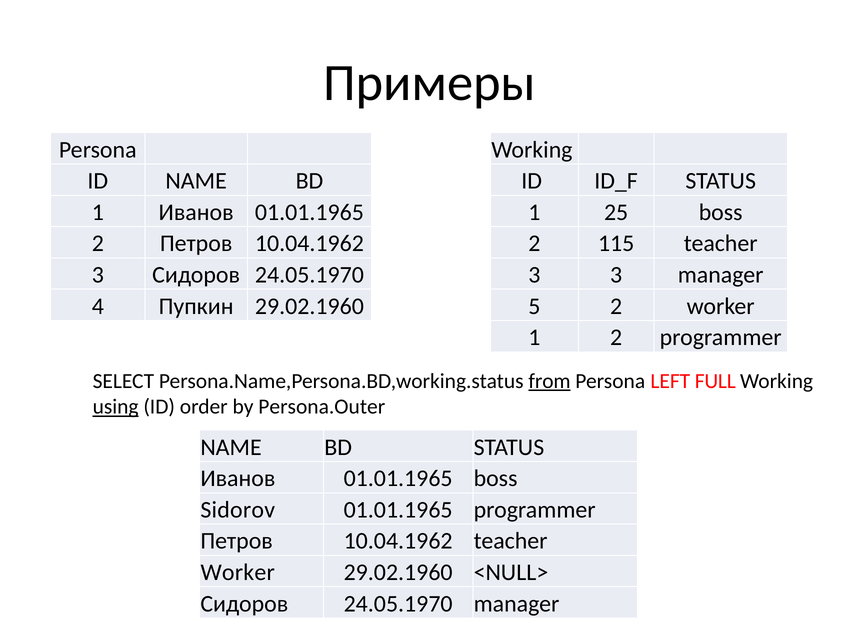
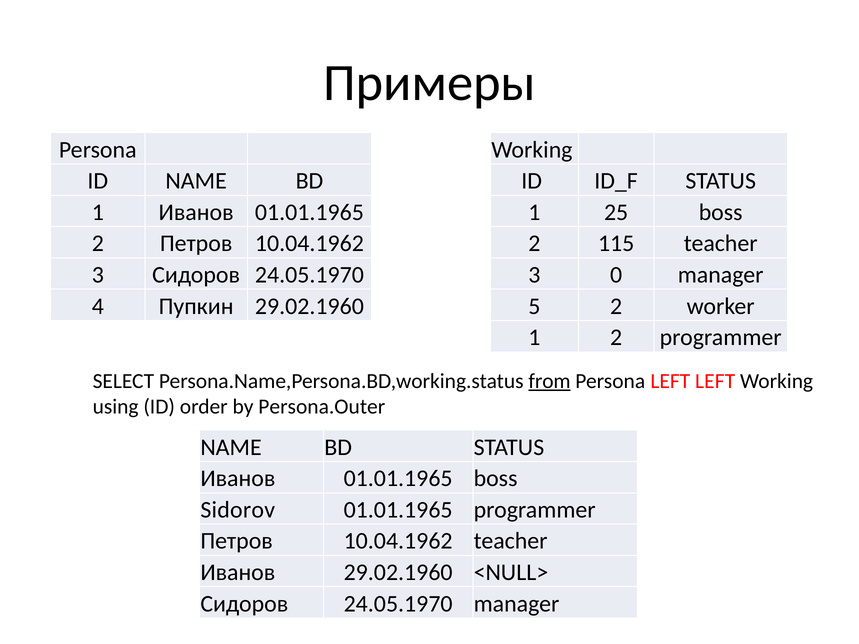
3 3: 3 -> 0
LEFT FULL: FULL -> LEFT
using underline: present -> none
Worker at (238, 573): Worker -> Иванов
